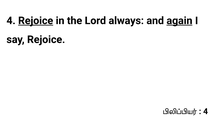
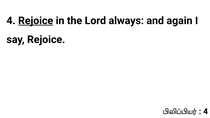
again underline: present -> none
